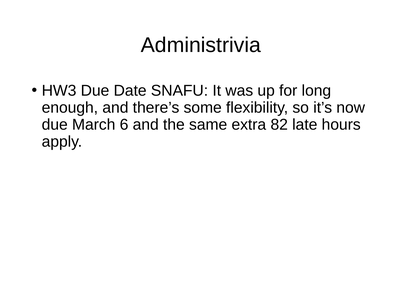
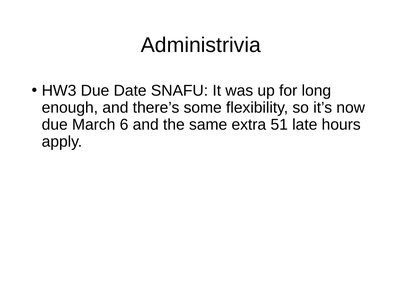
82: 82 -> 51
